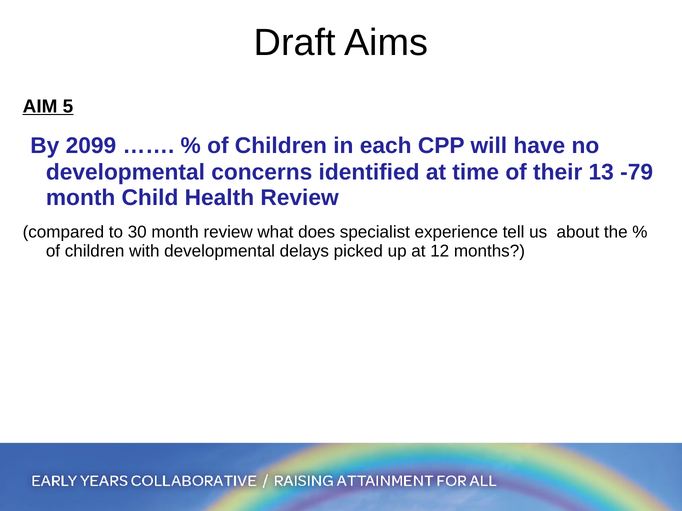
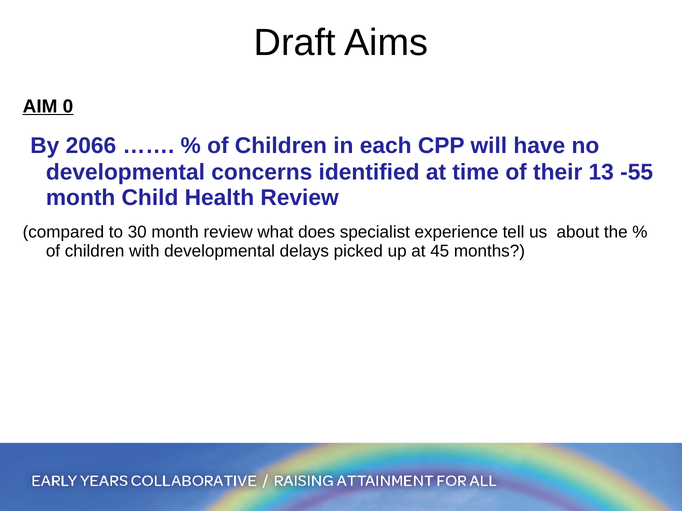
5: 5 -> 0
2099: 2099 -> 2066
-79: -79 -> -55
12: 12 -> 45
